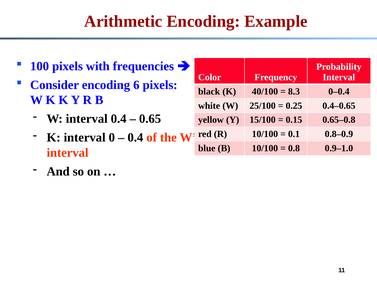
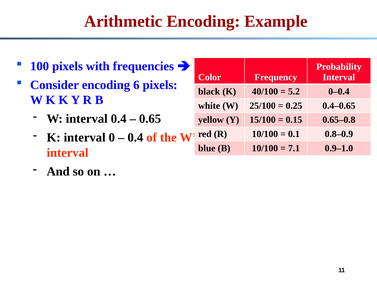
8.3: 8.3 -> 5.2
0.8: 0.8 -> 7.1
